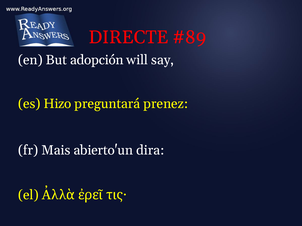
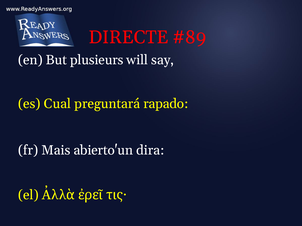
adopción: adopción -> plusieurs
Hizo: Hizo -> Cual
prenez: prenez -> rapado
